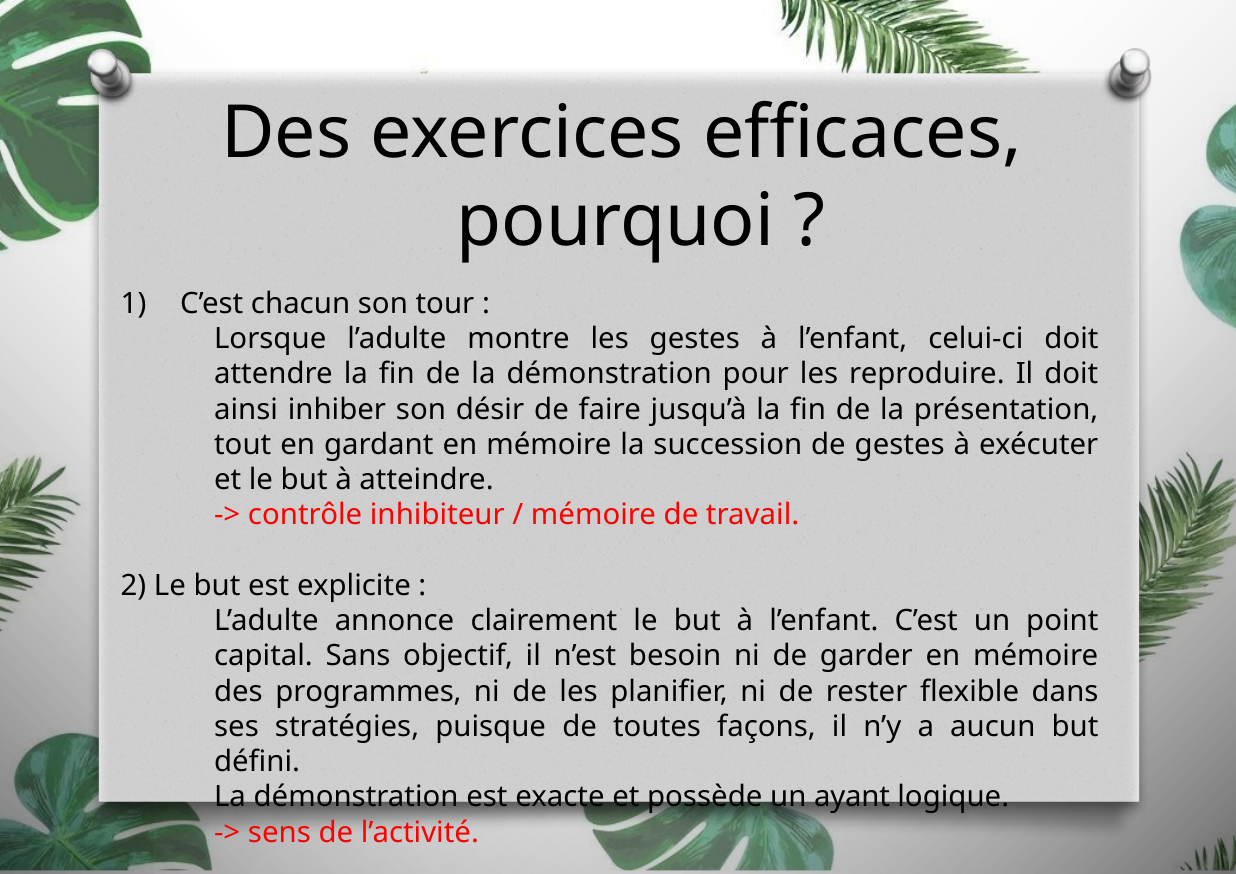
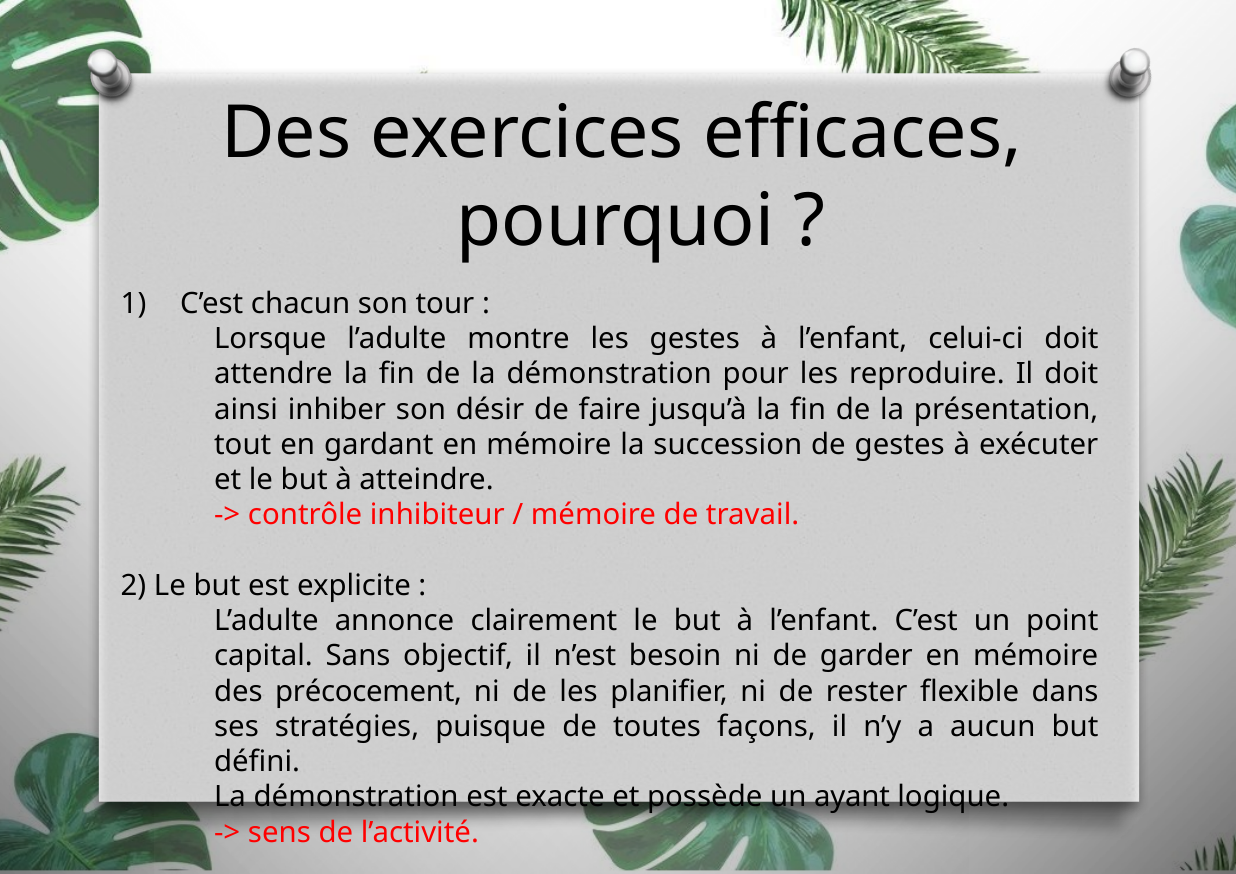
programmes: programmes -> précocement
